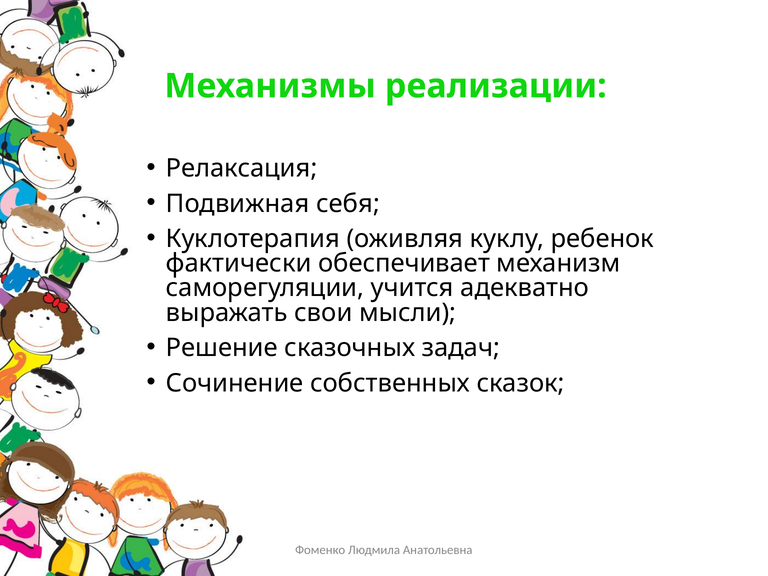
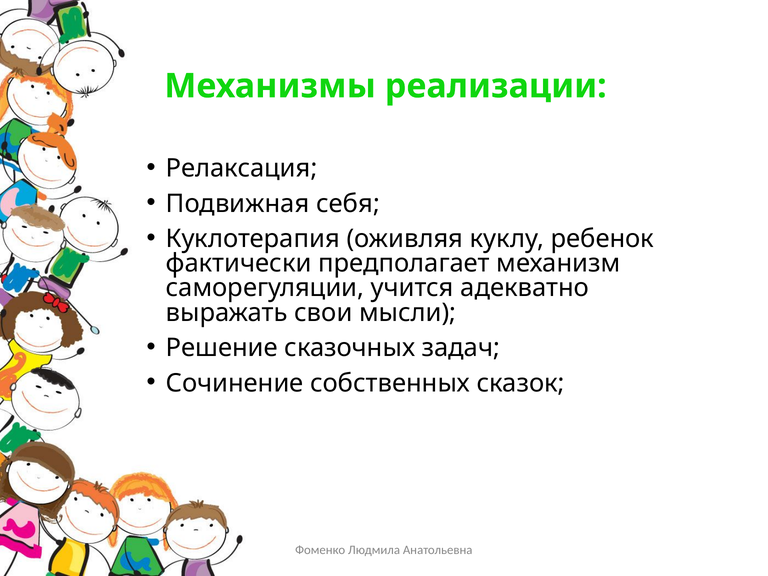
обеспечивает: обеспечивает -> предполагает
